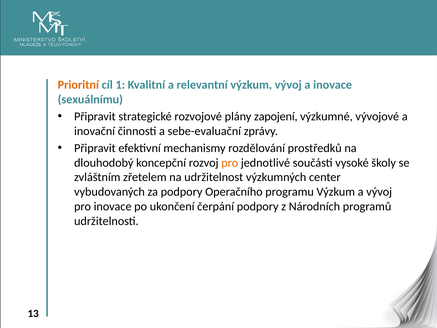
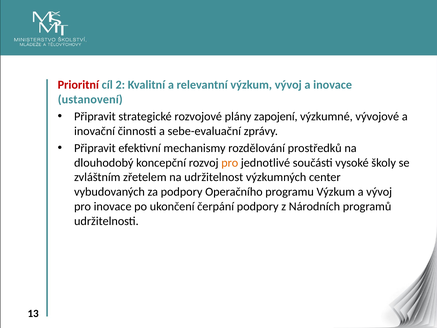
Prioritní colour: orange -> red
1: 1 -> 2
sexuálnímu: sexuálnímu -> ustanovení
